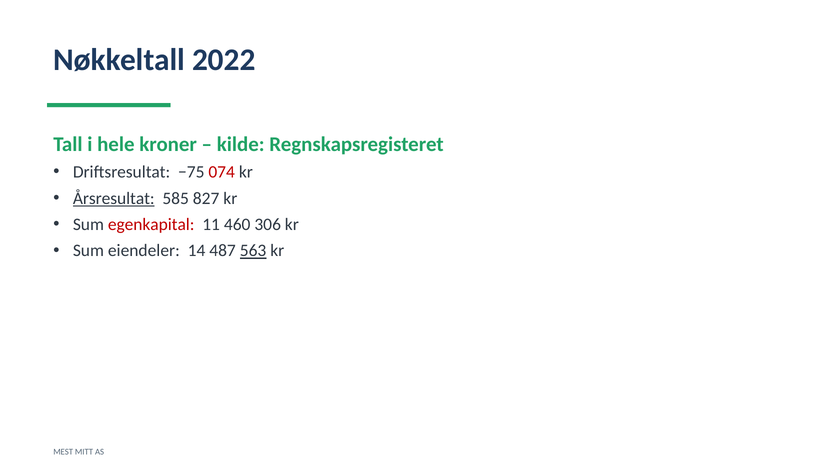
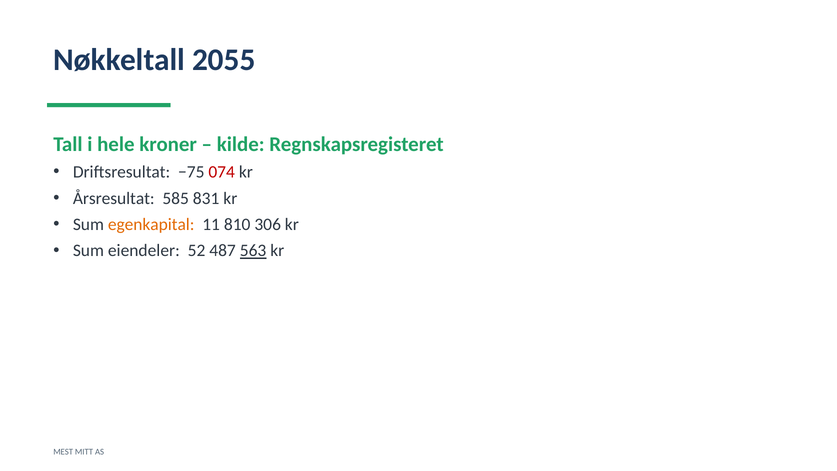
2022: 2022 -> 2055
Årsresultat underline: present -> none
827: 827 -> 831
egenkapital colour: red -> orange
460: 460 -> 810
14: 14 -> 52
